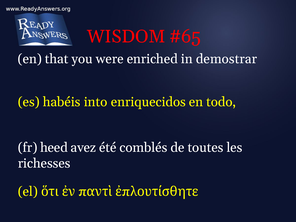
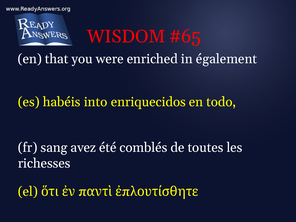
demostrar: demostrar -> également
heed: heed -> sang
